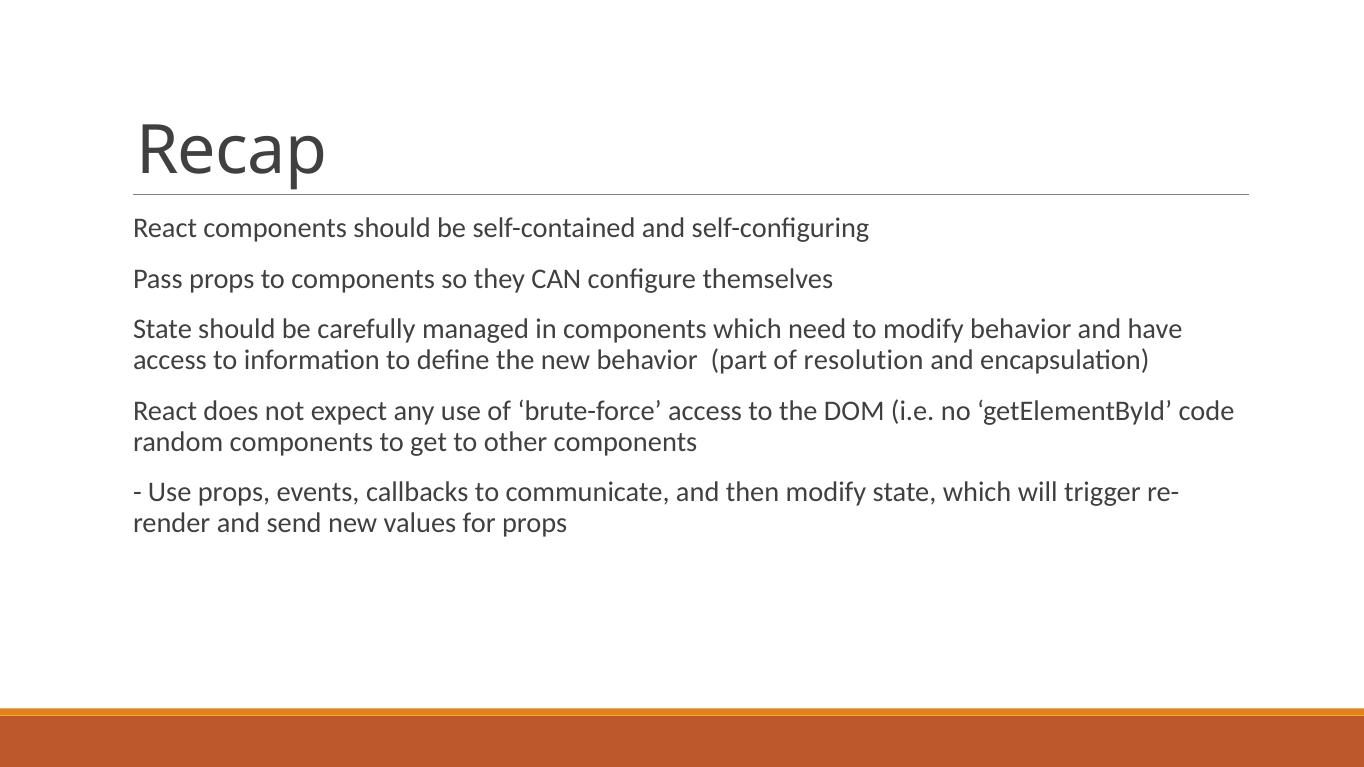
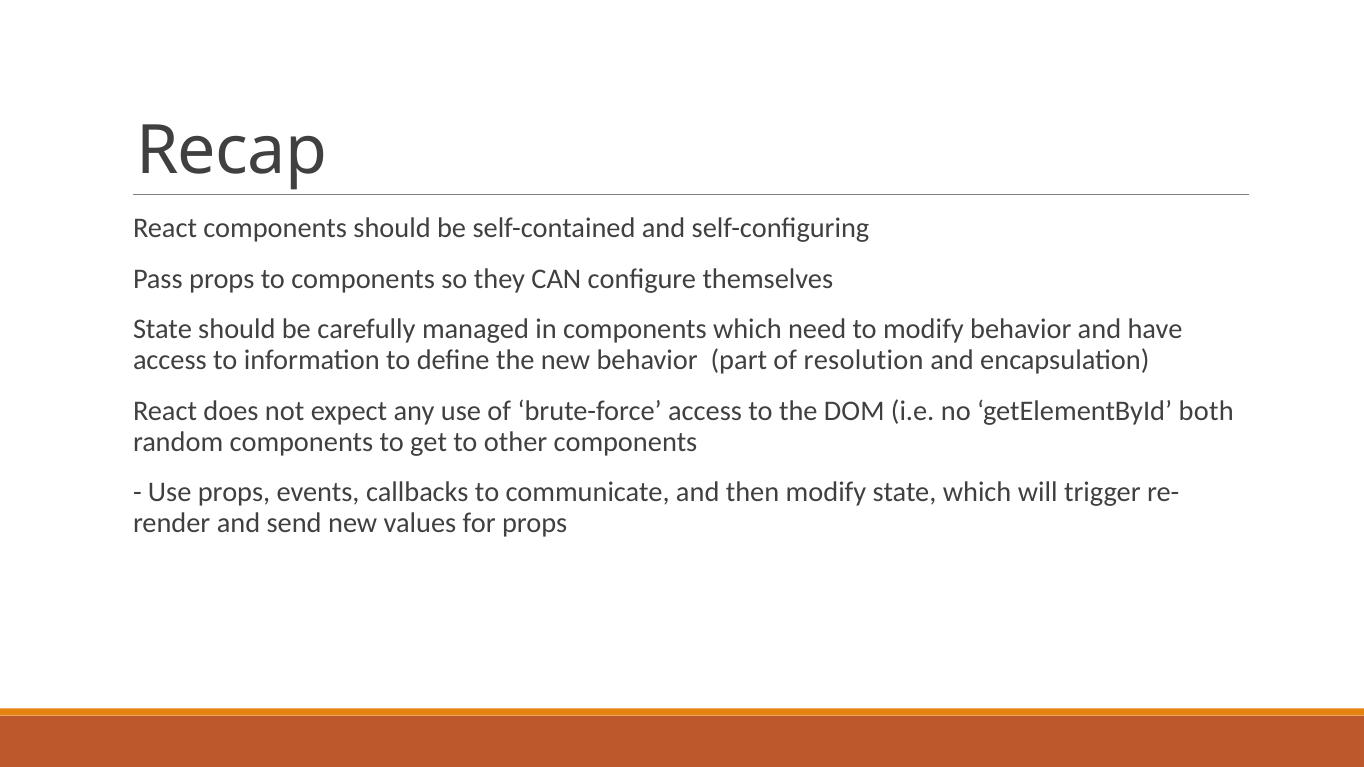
code: code -> both
